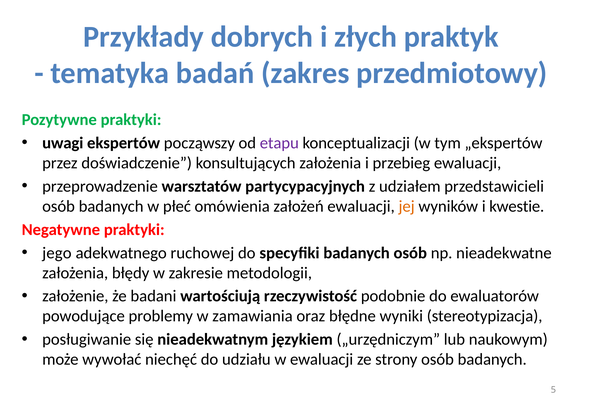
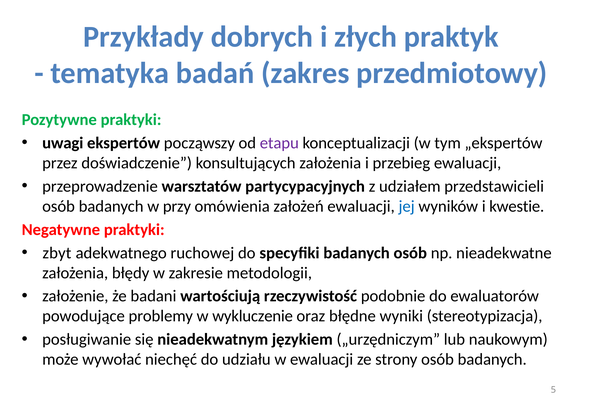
płeć: płeć -> przy
jej colour: orange -> blue
jego: jego -> zbyt
zamawiania: zamawiania -> wykluczenie
